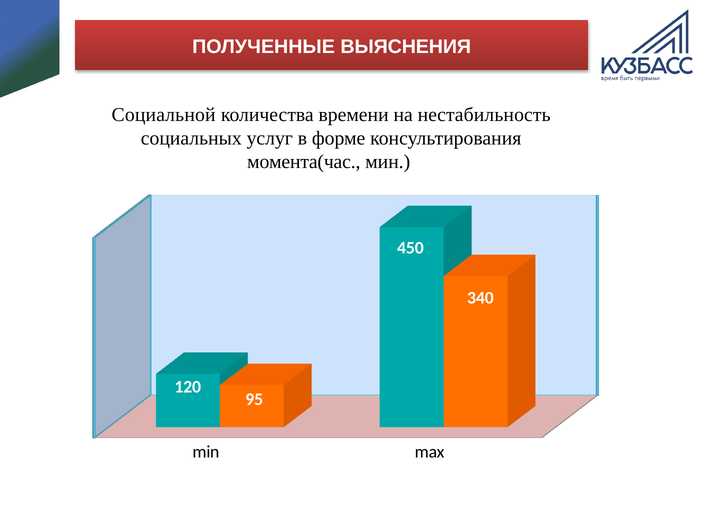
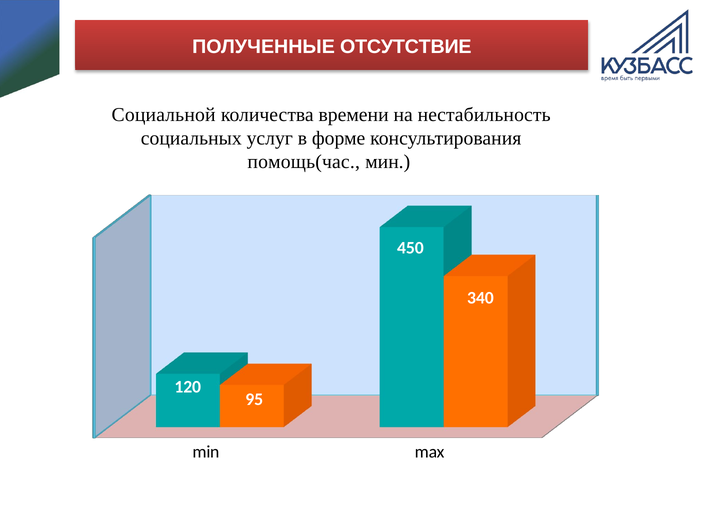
ВЫЯСНЕНИЯ: ВЫЯСНЕНИЯ -> ОТСУТСТВИЕ
момента(час: момента(час -> помощь(час
